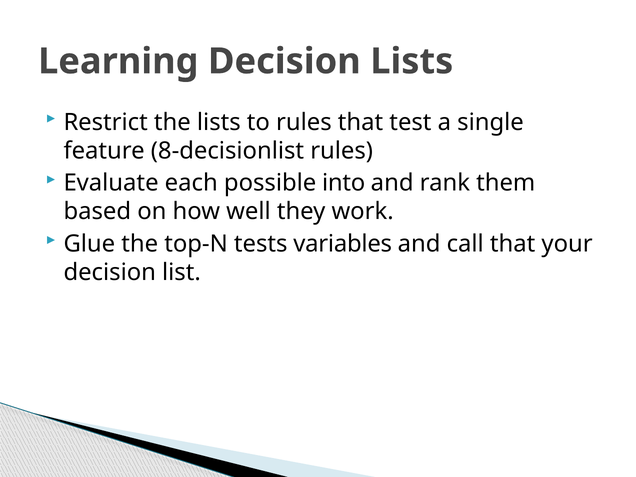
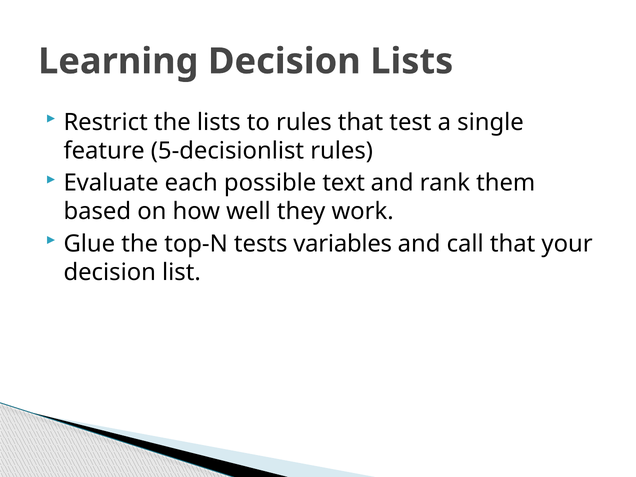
8-decisionlist: 8-decisionlist -> 5-decisionlist
into: into -> text
